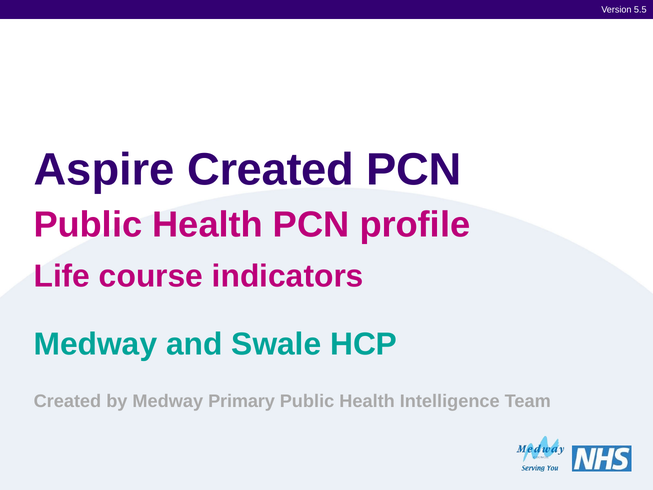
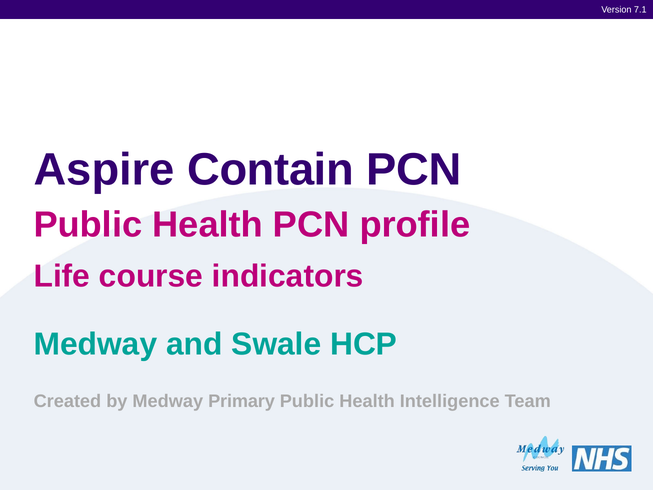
5.5: 5.5 -> 7.1
Aspire Created: Created -> Contain
